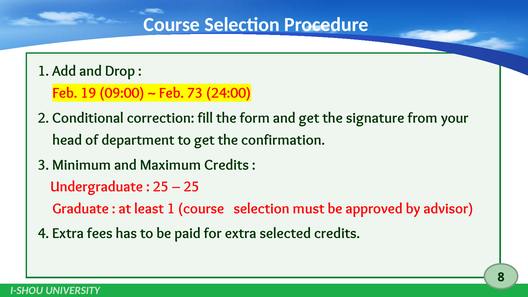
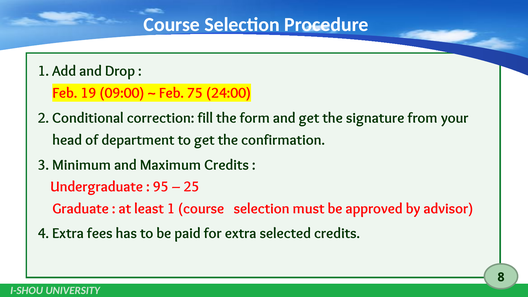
73: 73 -> 75
25 at (161, 187): 25 -> 95
